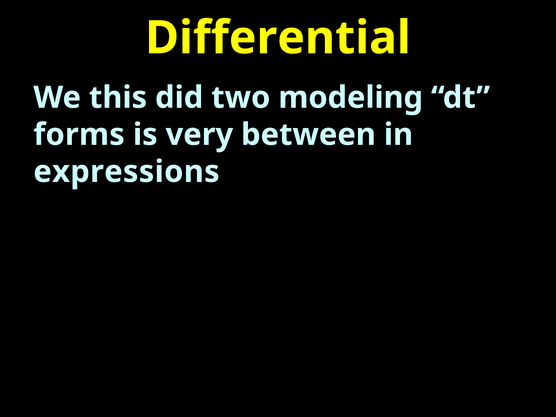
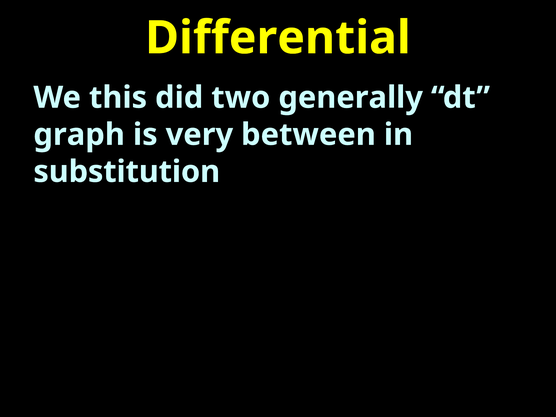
modeling: modeling -> generally
forms: forms -> graph
expressions: expressions -> substitution
